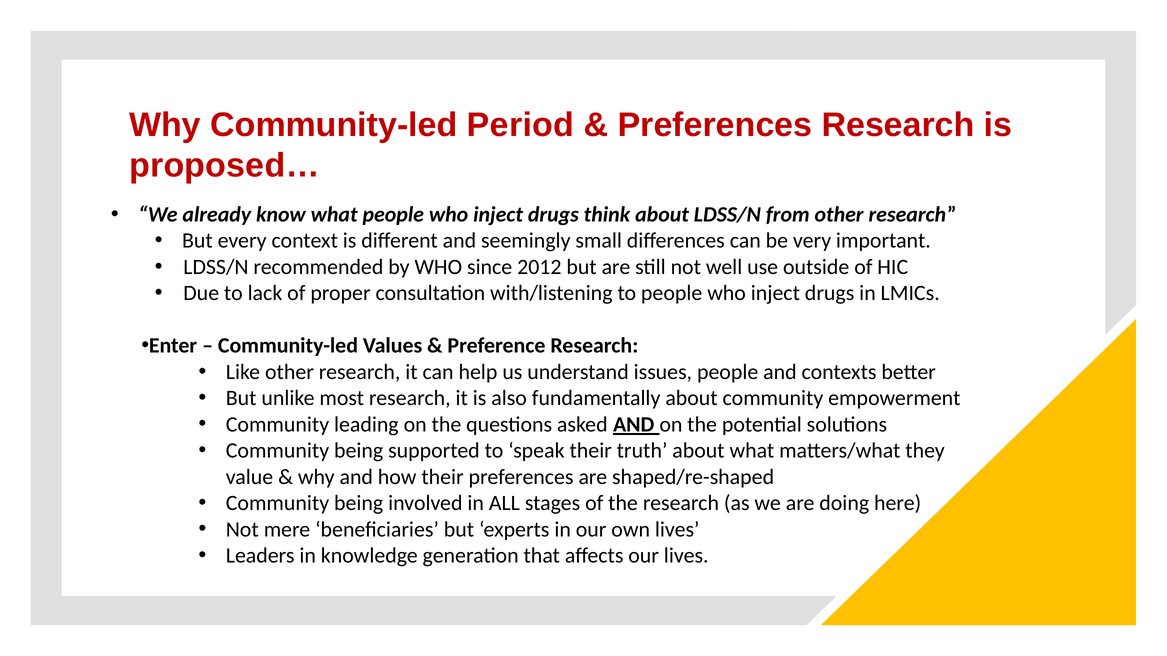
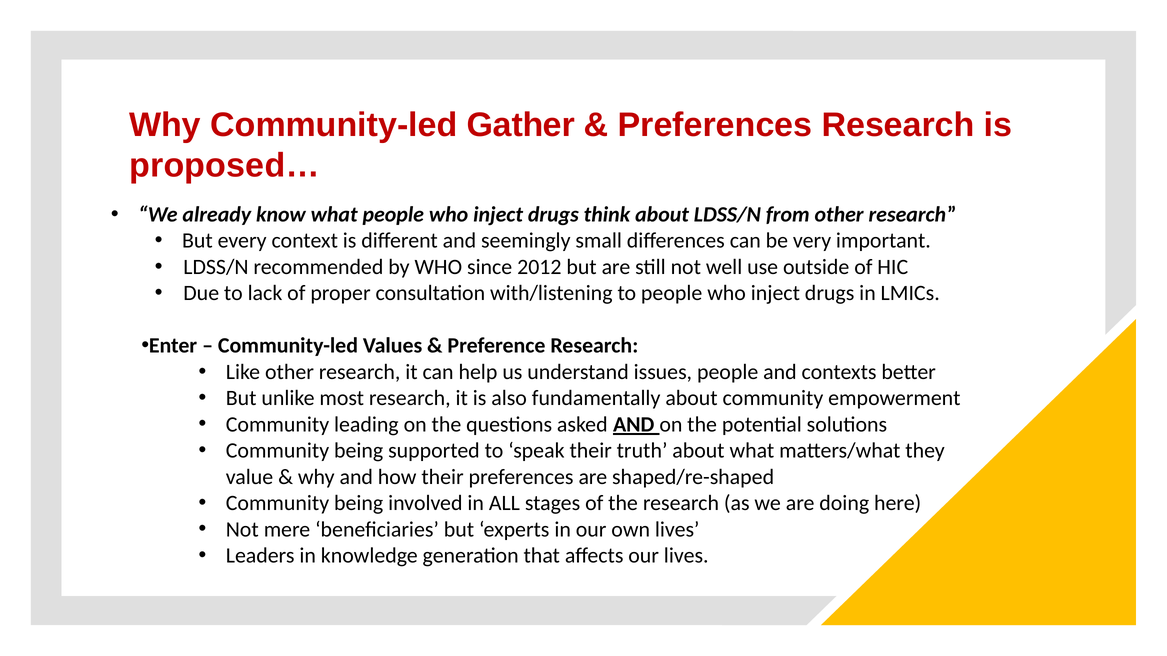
Period: Period -> Gather
